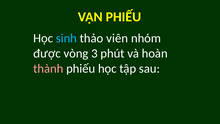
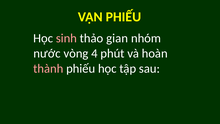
sinh colour: light blue -> pink
viên: viên -> gian
được: được -> nước
3: 3 -> 4
